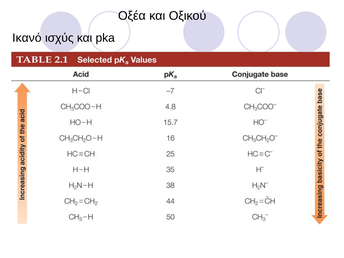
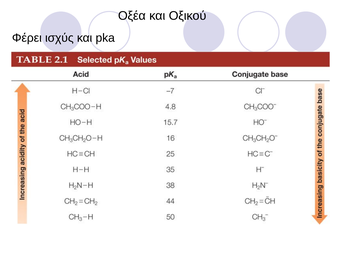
Ικανό: Ικανό -> Φέρει
